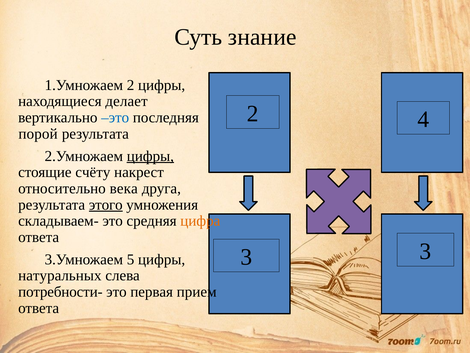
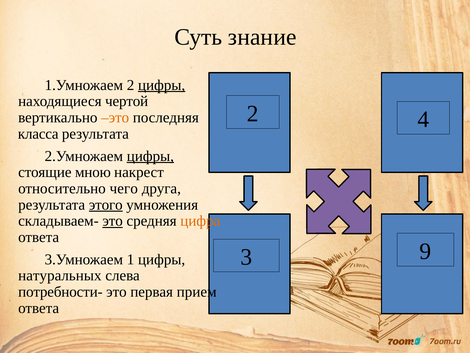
цифры at (162, 85) underline: none -> present
делает: делает -> чертой
это at (115, 117) colour: blue -> orange
порой: порой -> класса
счёту: счёту -> мною
века: века -> чего
это at (113, 221) underline: none -> present
3 3: 3 -> 9
5: 5 -> 1
